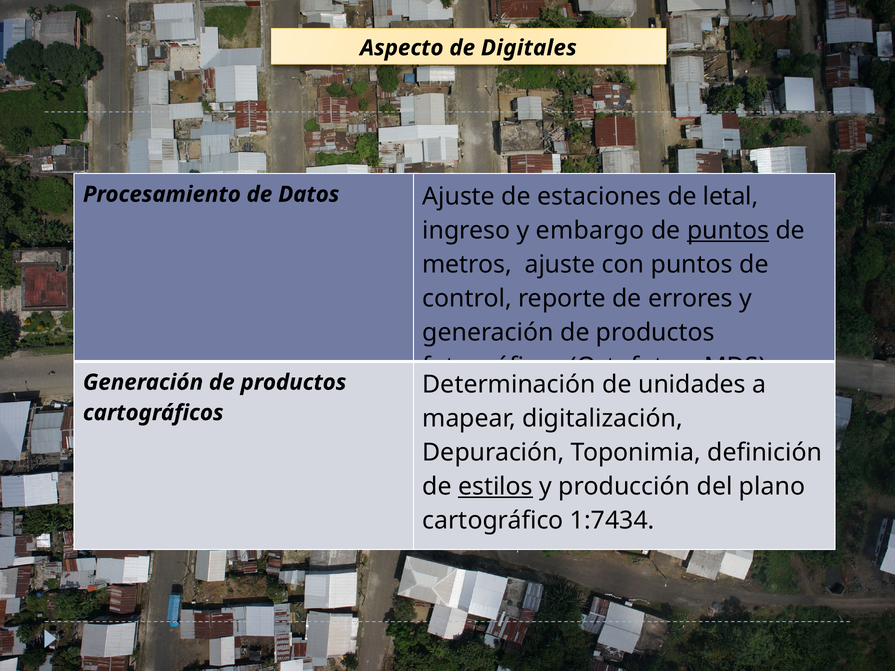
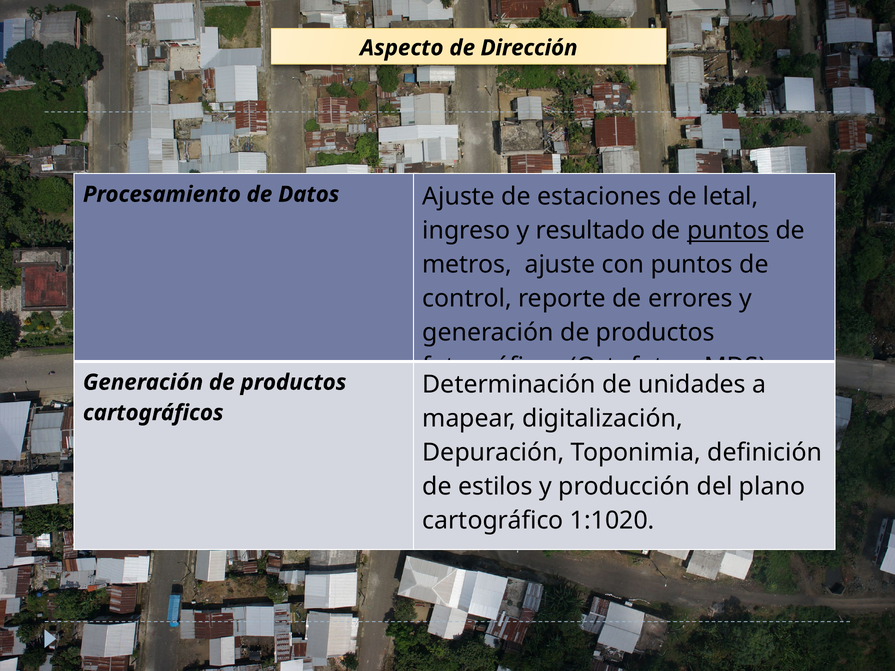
Digitales: Digitales -> Dirección
embargo: embargo -> resultado
estilos underline: present -> none
1:7434: 1:7434 -> 1:1020
